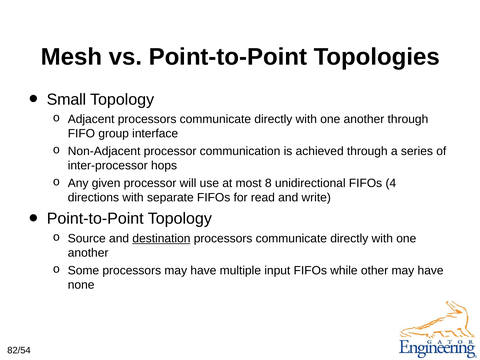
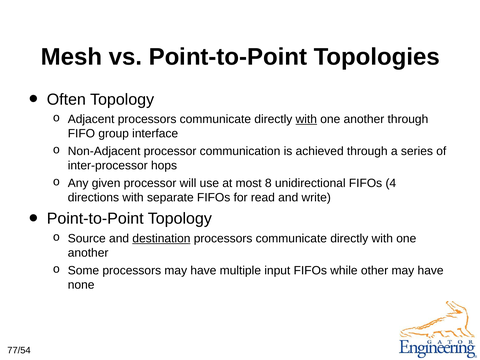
Small: Small -> Often
with at (306, 119) underline: none -> present
82/54: 82/54 -> 77/54
